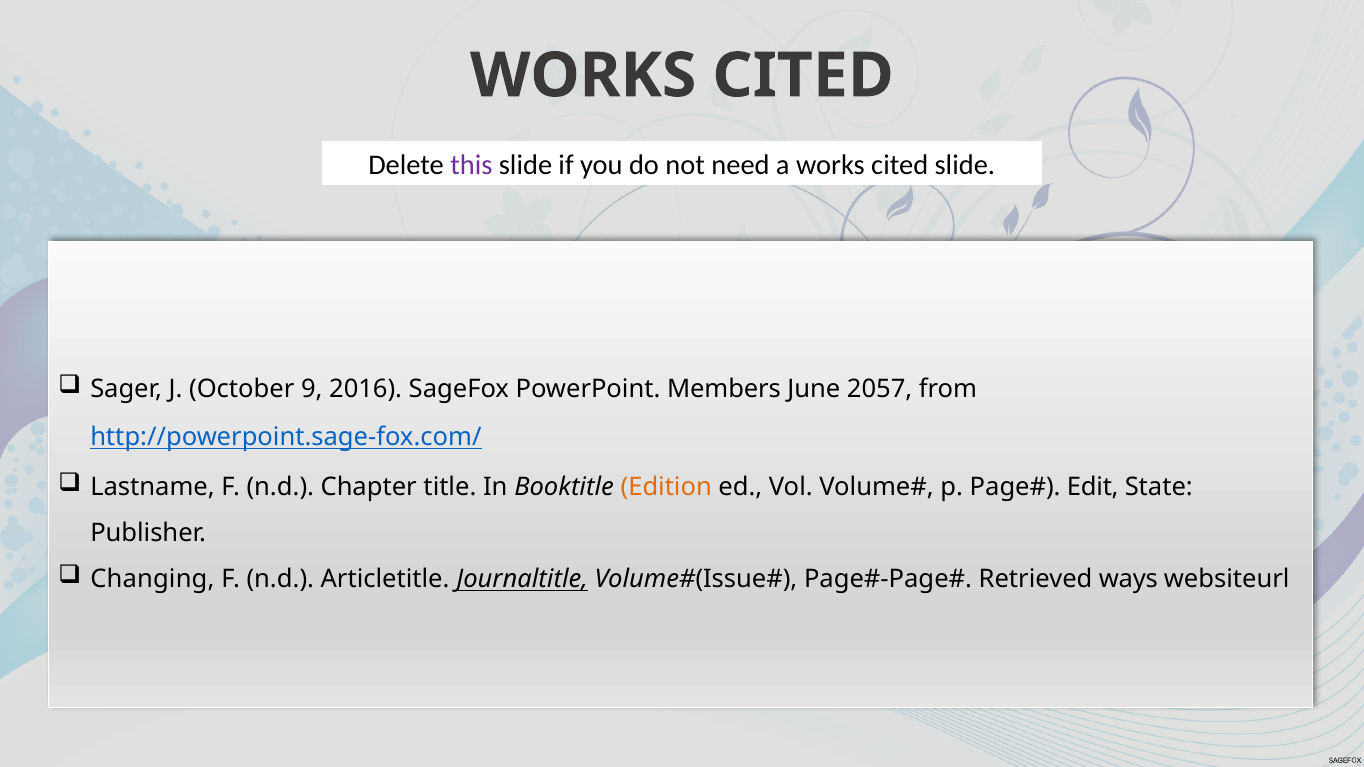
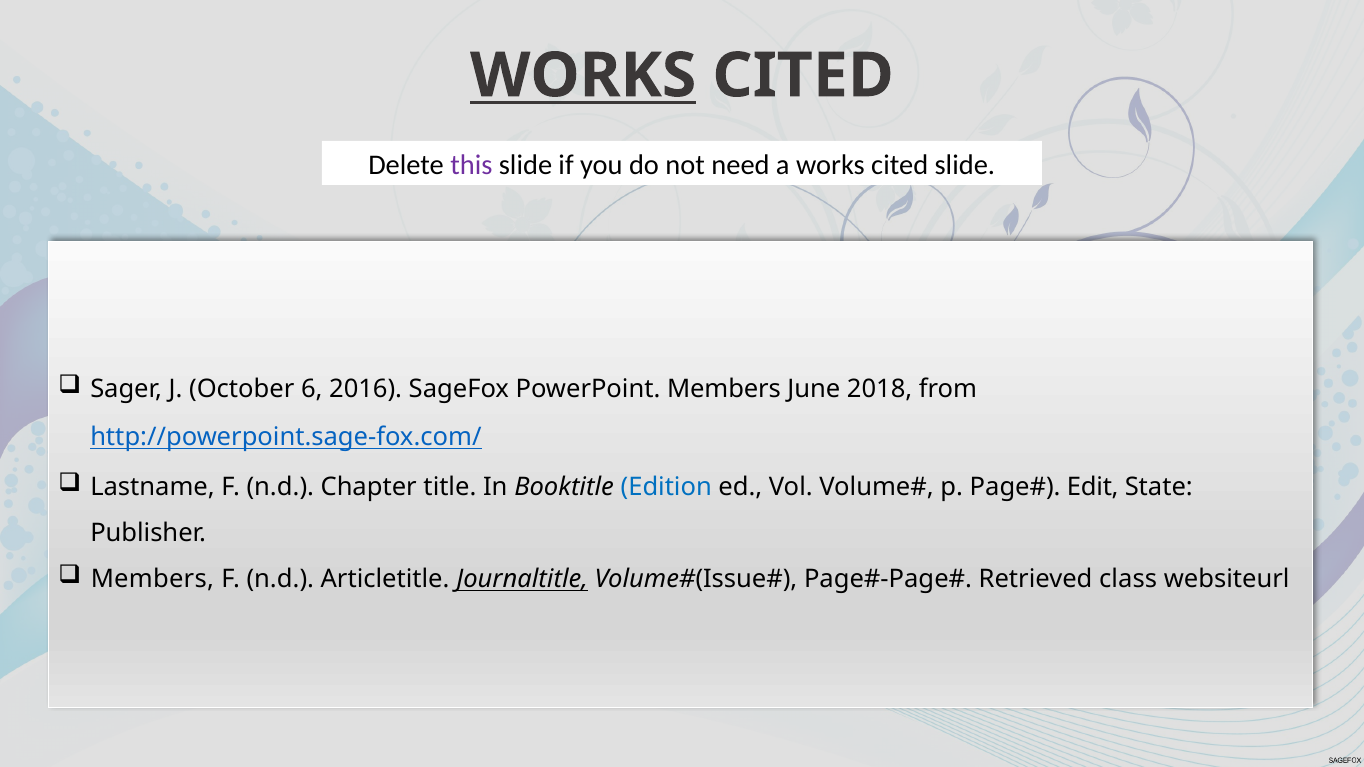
WORKS at (583, 76) underline: none -> present
9: 9 -> 6
2057: 2057 -> 2018
Edition colour: orange -> blue
Changing at (152, 580): Changing -> Members
ways: ways -> class
